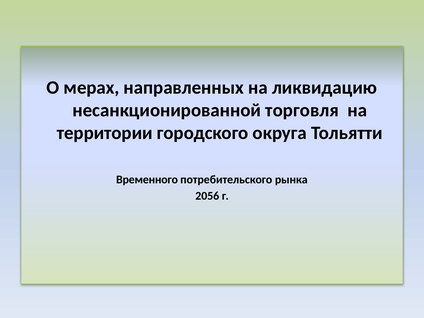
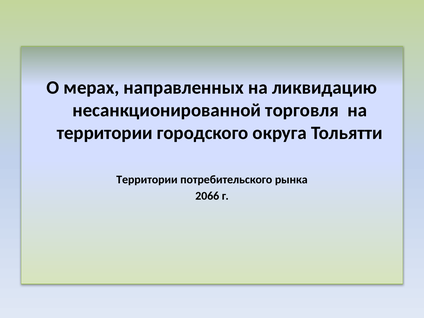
Временного at (147, 179): Временного -> Территории
2056: 2056 -> 2066
